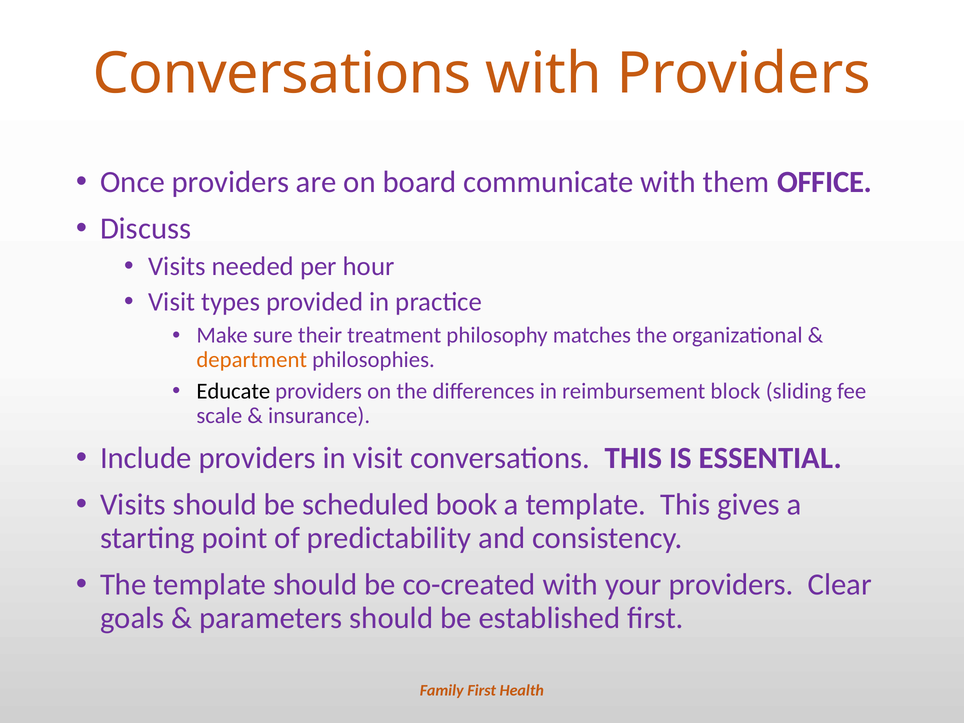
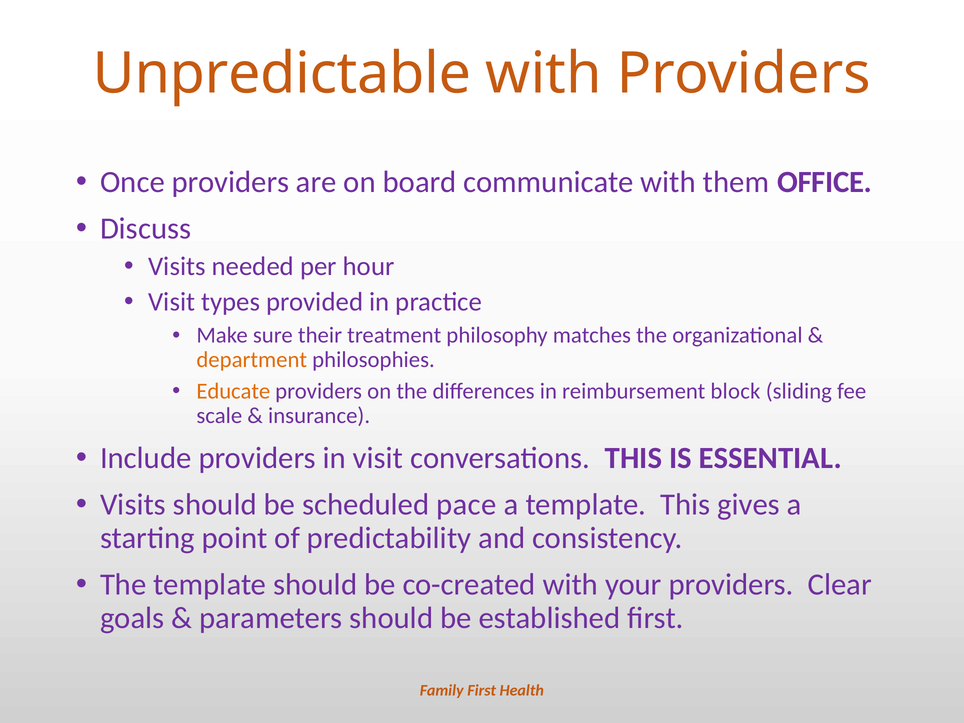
Conversations at (282, 74): Conversations -> Unpredictable
Educate colour: black -> orange
book: book -> pace
